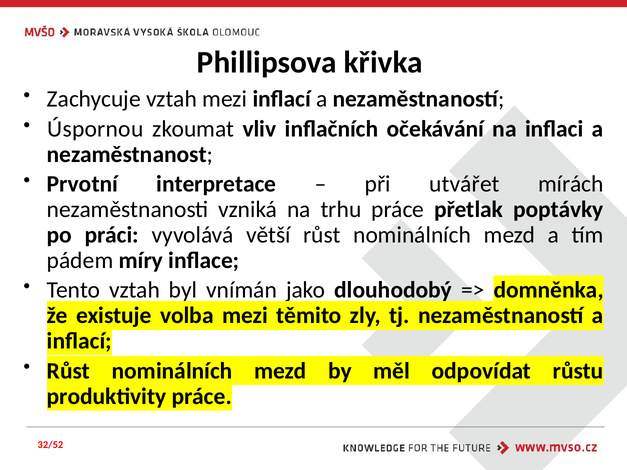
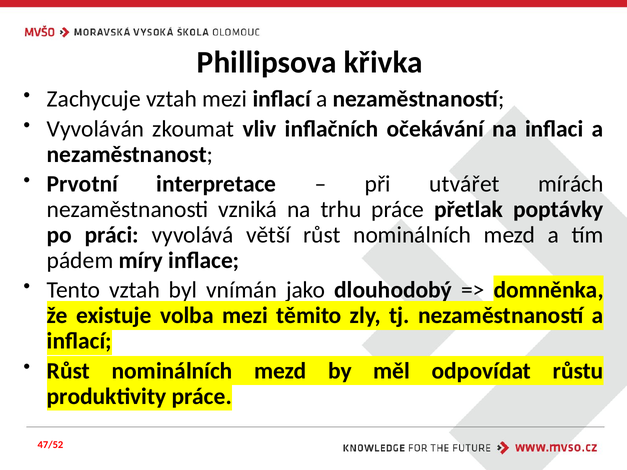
Úspornou: Úspornou -> Vyvoláván
32/52: 32/52 -> 47/52
